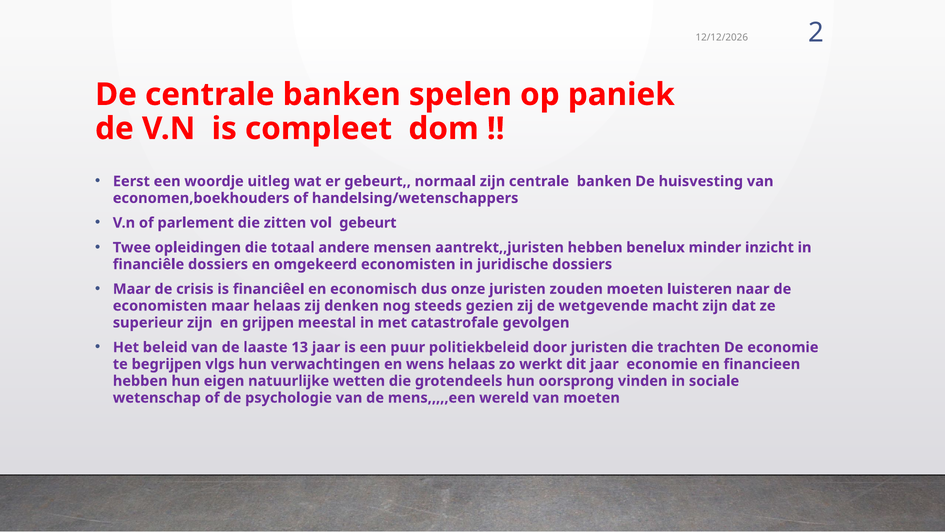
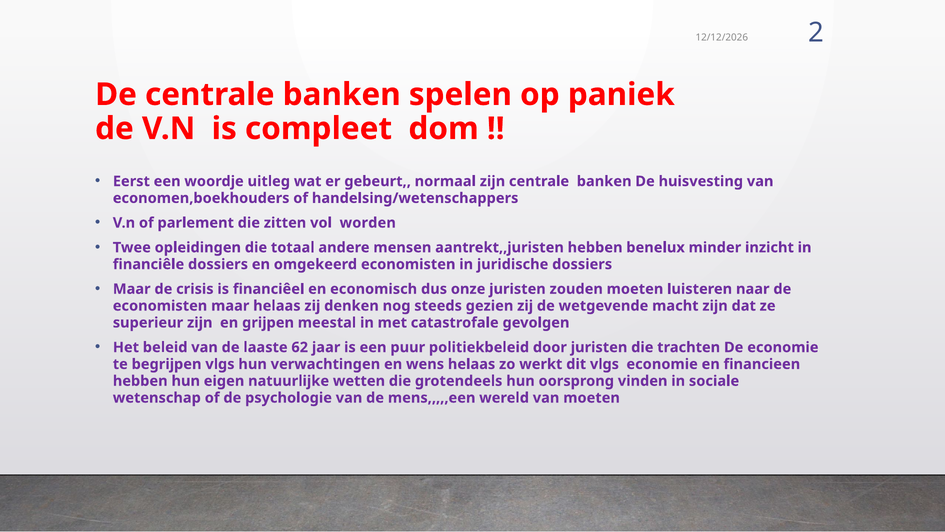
vol gebeurt: gebeurt -> worden
13: 13 -> 62
dit jaar: jaar -> vlgs
